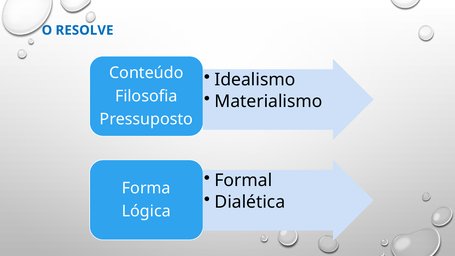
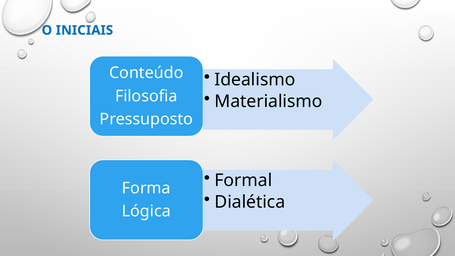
RESOLVE: RESOLVE -> INICIAIS
